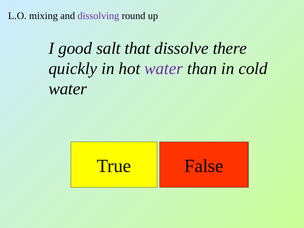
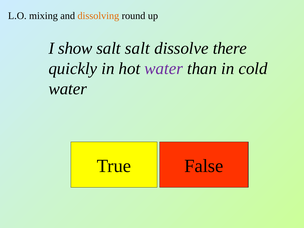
dissolving colour: purple -> orange
good: good -> show
salt that: that -> salt
